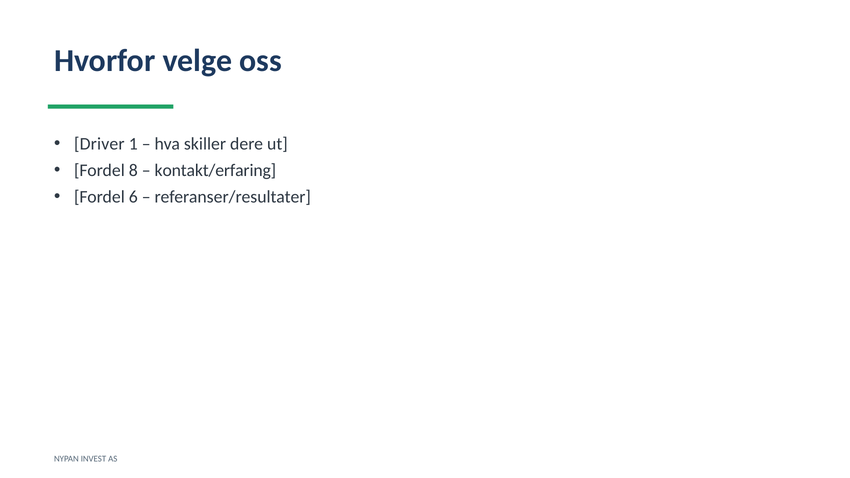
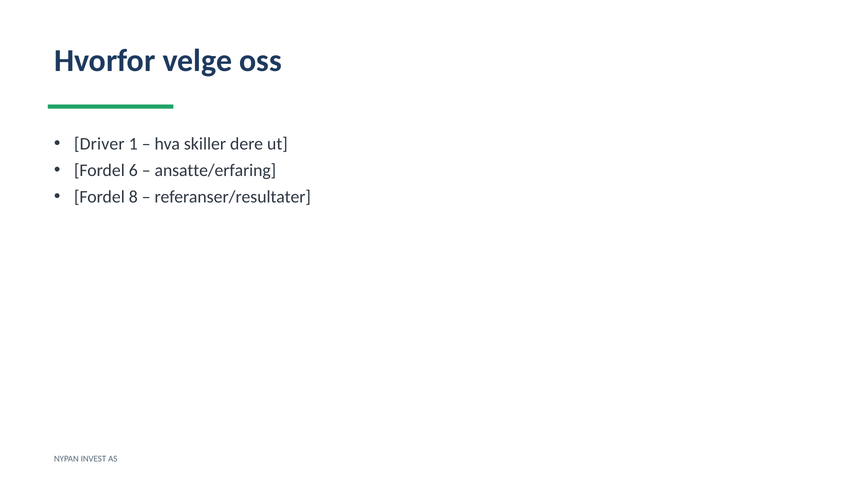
8: 8 -> 6
kontakt/erfaring: kontakt/erfaring -> ansatte/erfaring
6: 6 -> 8
